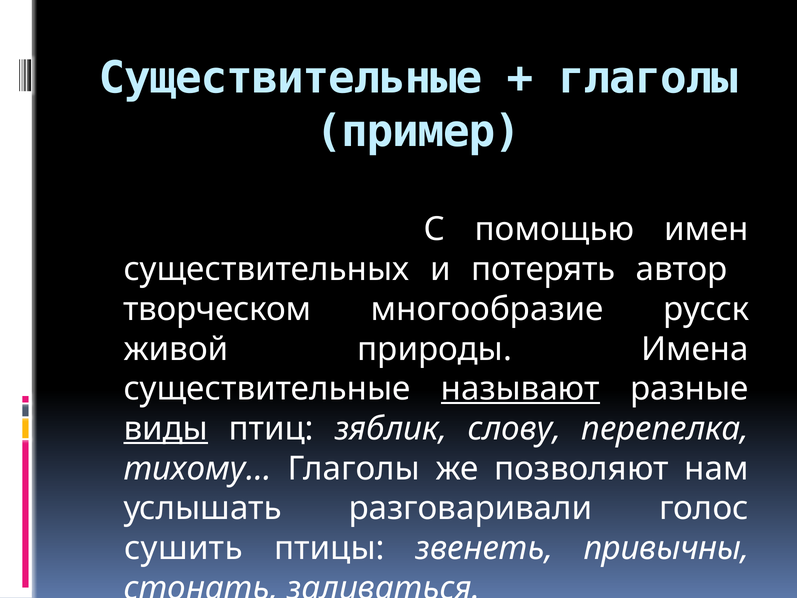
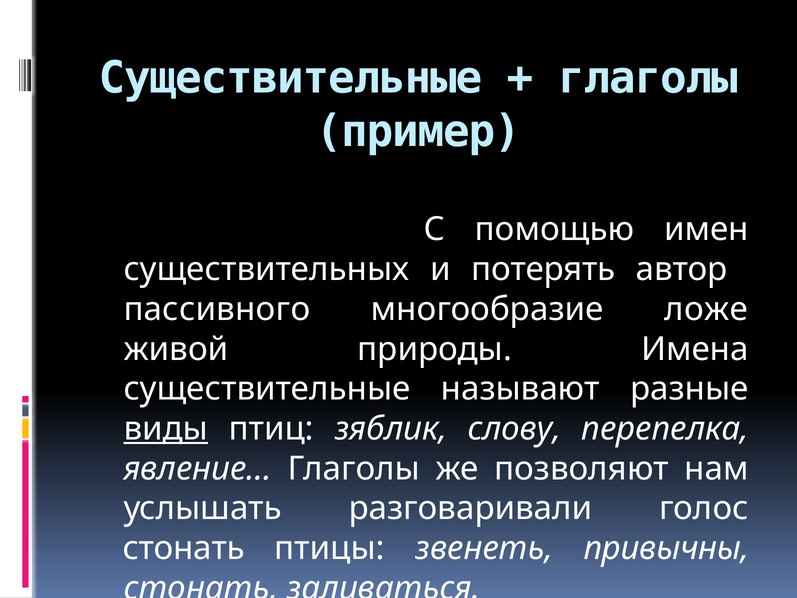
творческом: творческом -> пассивного
русск: русск -> ложе
называют underline: present -> none
тихому…: тихому… -> явление…
сушить at (183, 548): сушить -> стонать
